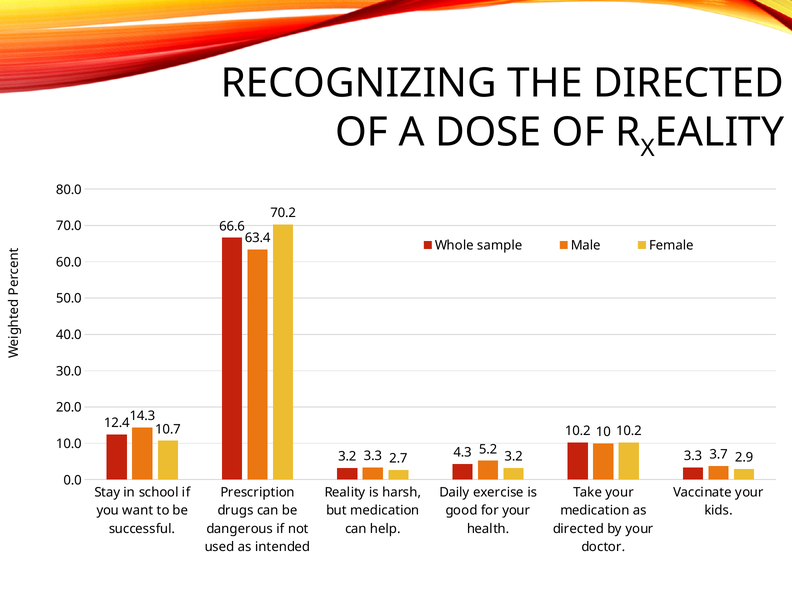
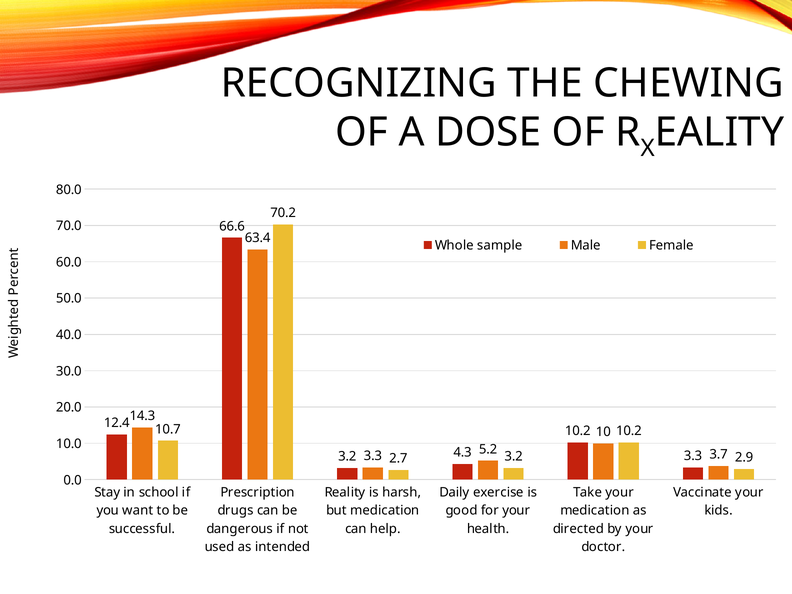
THE DIRECTED: DIRECTED -> CHEWING
